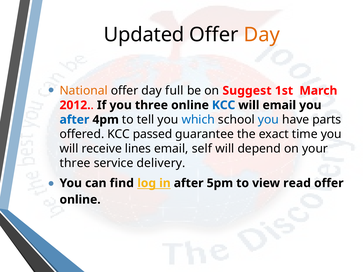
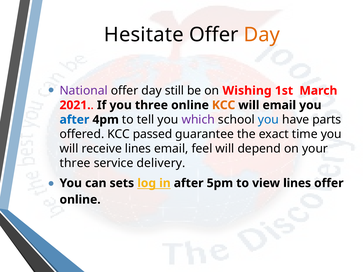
Updated: Updated -> Hesitate
National colour: orange -> purple
full: full -> still
Suggest: Suggest -> Wishing
2012: 2012 -> 2021
KCC at (224, 105) colour: blue -> orange
which colour: blue -> purple
self: self -> feel
find: find -> sets
view read: read -> lines
